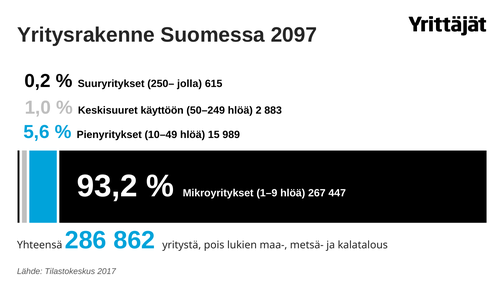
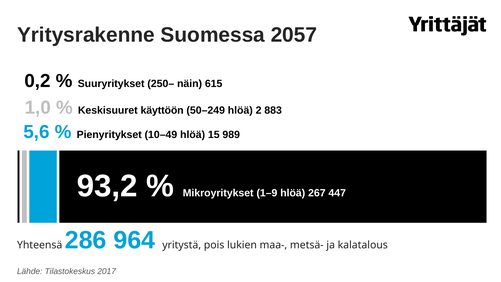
2097: 2097 -> 2057
jolla: jolla -> näin
862: 862 -> 964
